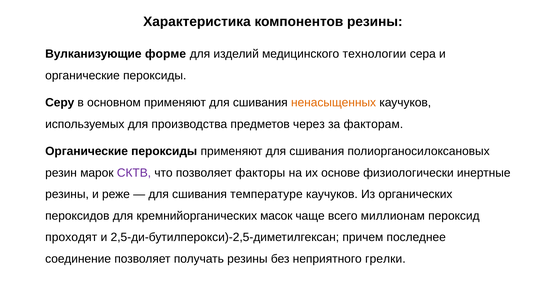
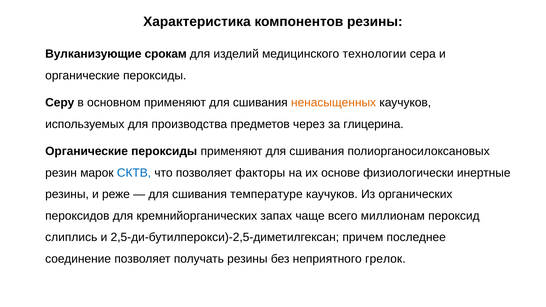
форме: форме -> срокам
факторам: факторам -> глицерина
СКТВ colour: purple -> blue
масок: масок -> запах
проходят: проходят -> слиплись
грелки: грелки -> грелок
